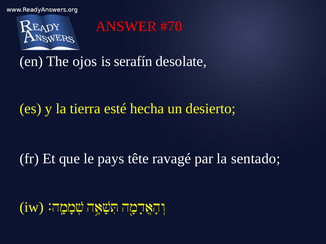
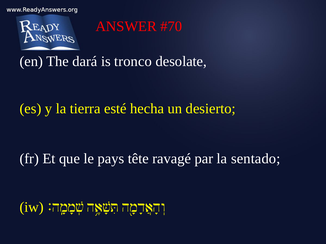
ojos: ojos -> dará
serafín: serafín -> tronco
